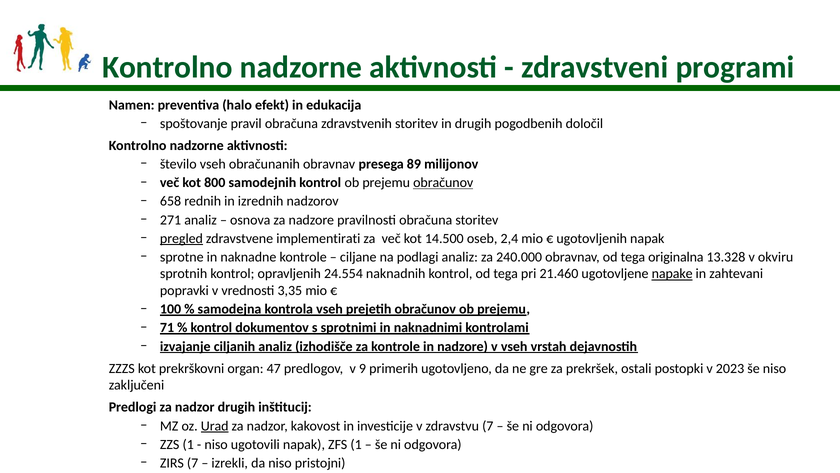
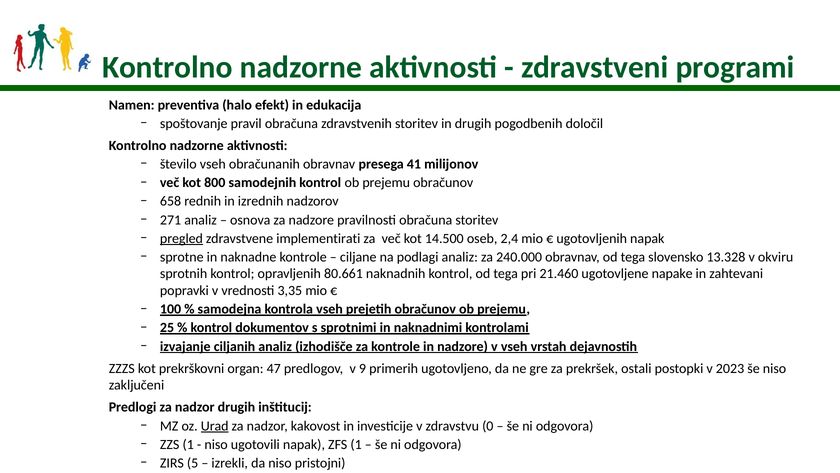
89: 89 -> 41
obračunov at (443, 183) underline: present -> none
originalna: originalna -> slovensko
24.554: 24.554 -> 80.661
napake underline: present -> none
71: 71 -> 25
zdravstvu 7: 7 -> 0
ZIRS 7: 7 -> 5
